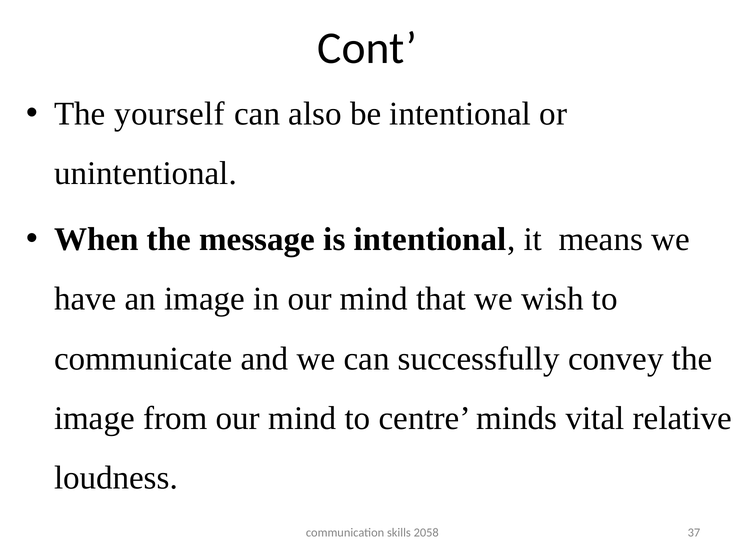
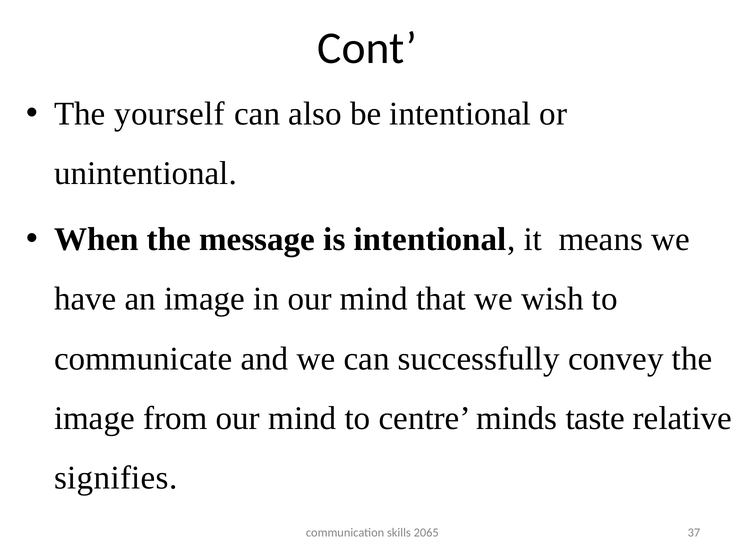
vital: vital -> taste
loudness: loudness -> signifies
2058: 2058 -> 2065
